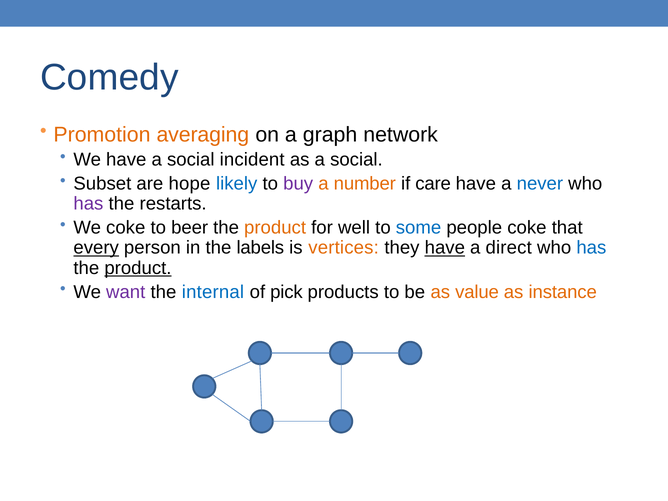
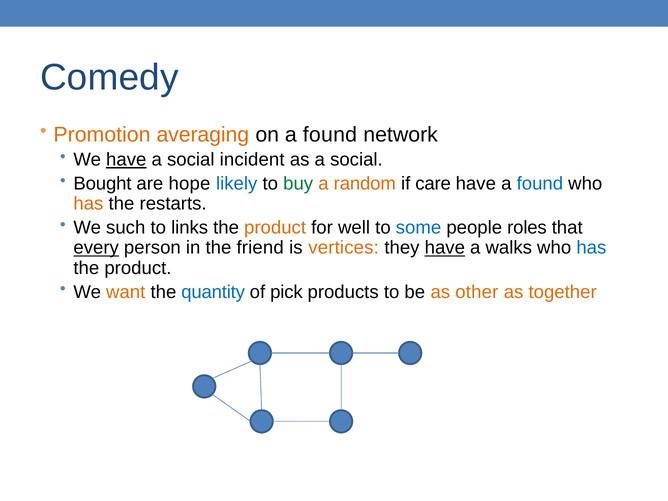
on a graph: graph -> found
have at (126, 160) underline: none -> present
Subset: Subset -> Bought
buy colour: purple -> green
number: number -> random
have a never: never -> found
has at (88, 204) colour: purple -> orange
We coke: coke -> such
beer: beer -> links
people coke: coke -> roles
labels: labels -> friend
direct: direct -> walks
product at (138, 268) underline: present -> none
want colour: purple -> orange
internal: internal -> quantity
value: value -> other
instance: instance -> together
